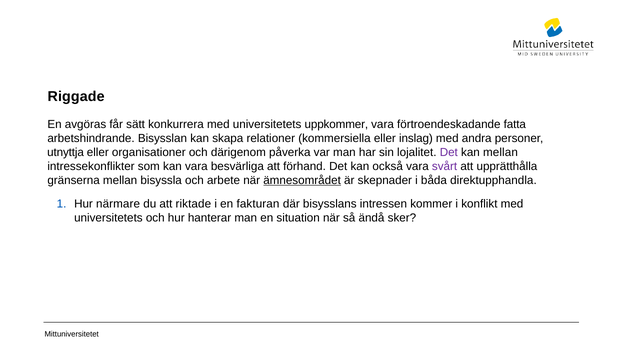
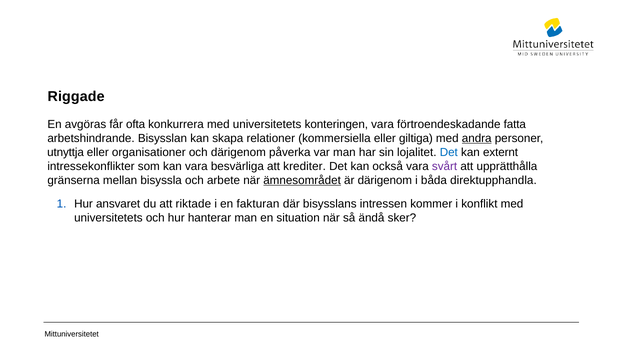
sätt: sätt -> ofta
uppkommer: uppkommer -> konteringen
inslag: inslag -> giltiga
andra underline: none -> present
Det at (449, 152) colour: purple -> blue
kan mellan: mellan -> externt
förhand: förhand -> krediter
är skepnader: skepnader -> därigenom
närmare: närmare -> ansvaret
